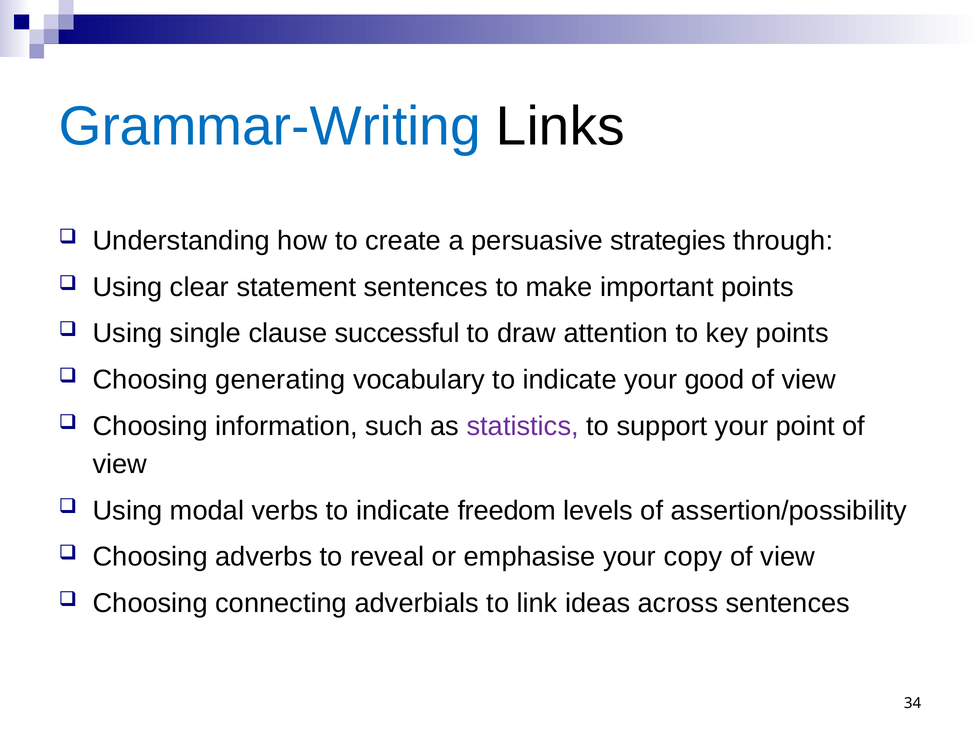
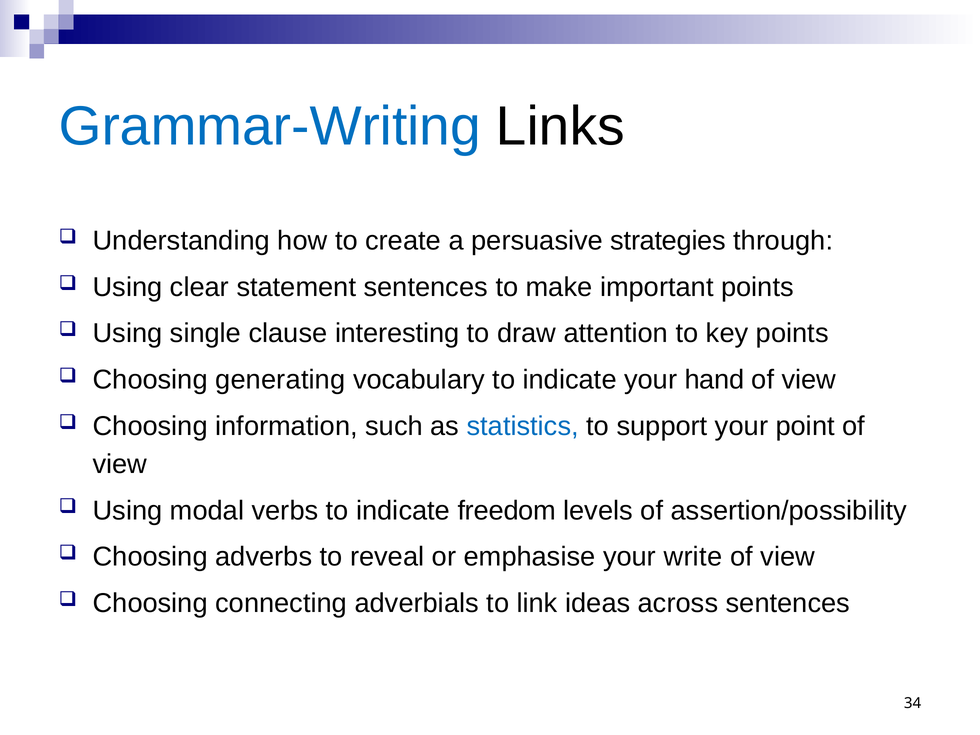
successful: successful -> interesting
good: good -> hand
statistics colour: purple -> blue
copy: copy -> write
